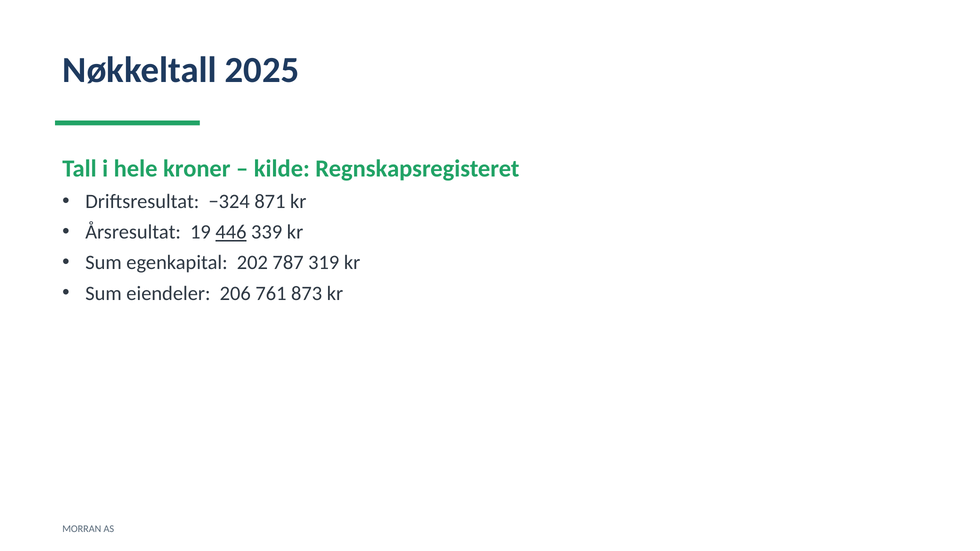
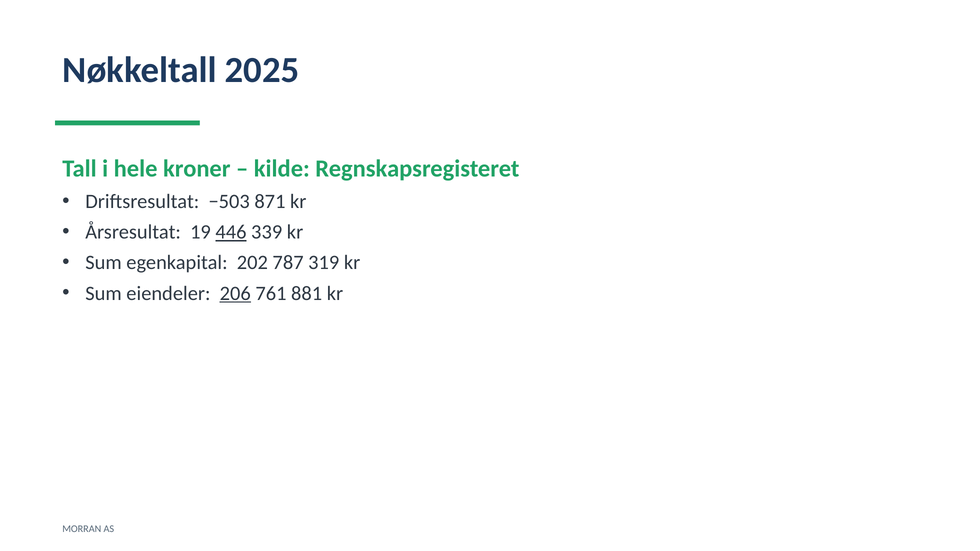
−324: −324 -> −503
206 underline: none -> present
873: 873 -> 881
